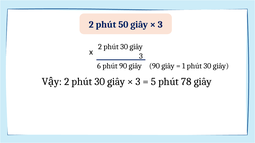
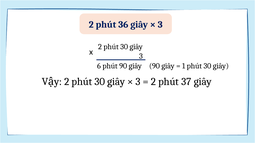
50: 50 -> 36
5 at (153, 82): 5 -> 2
78: 78 -> 37
